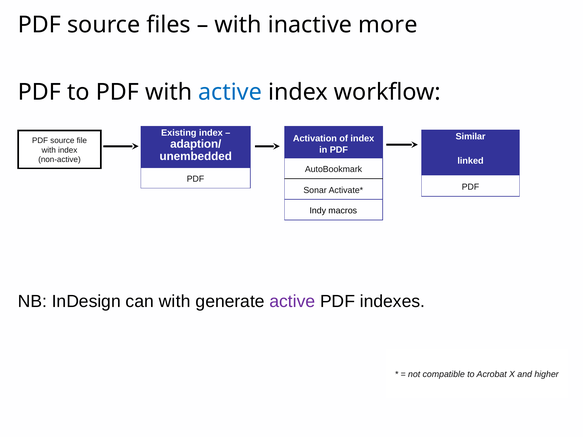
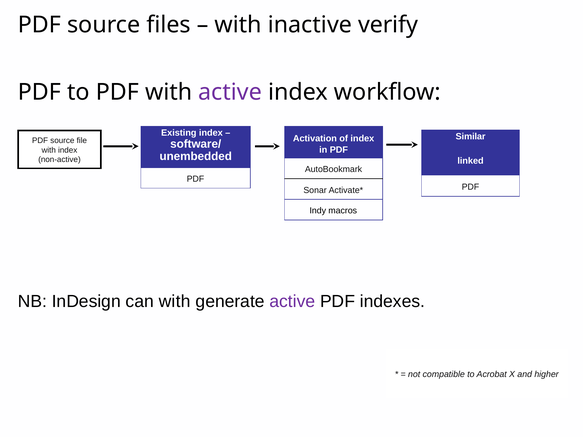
more: more -> verify
active at (230, 92) colour: blue -> purple
adaption/: adaption/ -> software/
